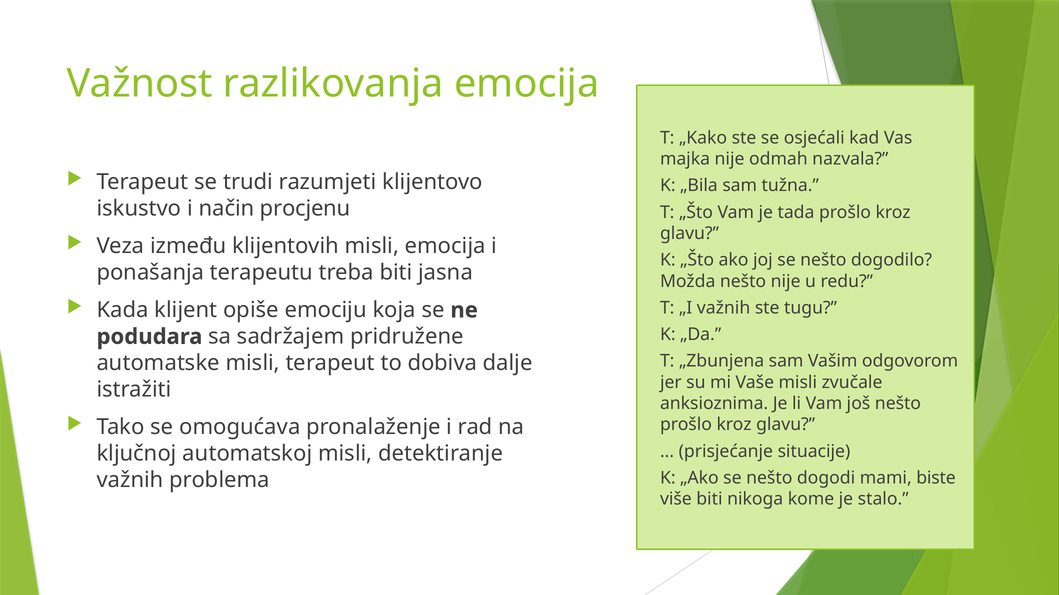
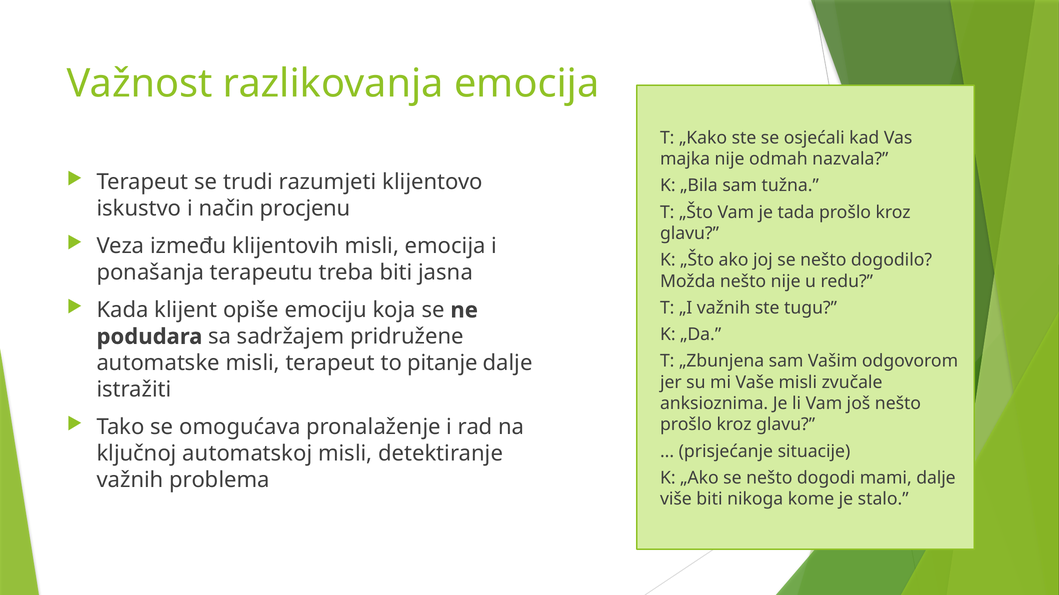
dobiva: dobiva -> pitanje
mami biste: biste -> dalje
